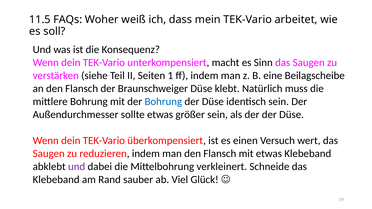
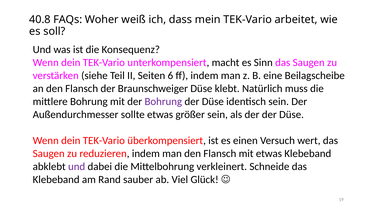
11.5: 11.5 -> 40.8
1: 1 -> 6
Bohrung at (163, 102) colour: blue -> purple
